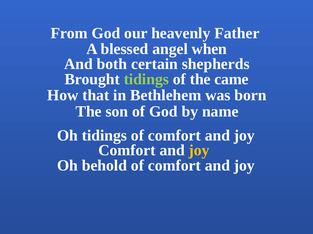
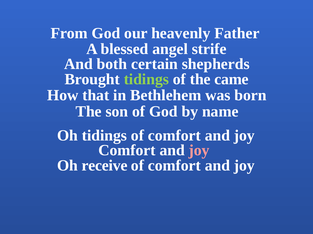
when: when -> strife
joy at (199, 151) colour: yellow -> pink
behold: behold -> receive
